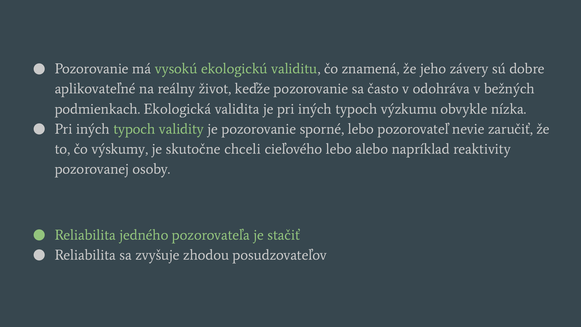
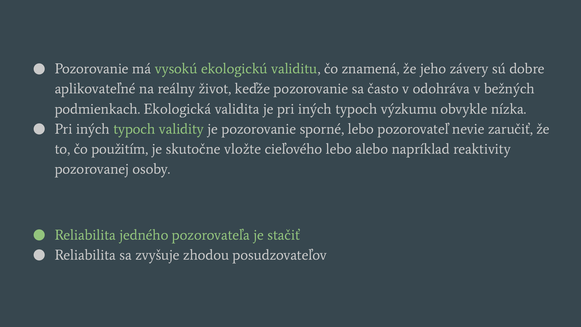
výskumy: výskumy -> použitím
chceli: chceli -> vložte
